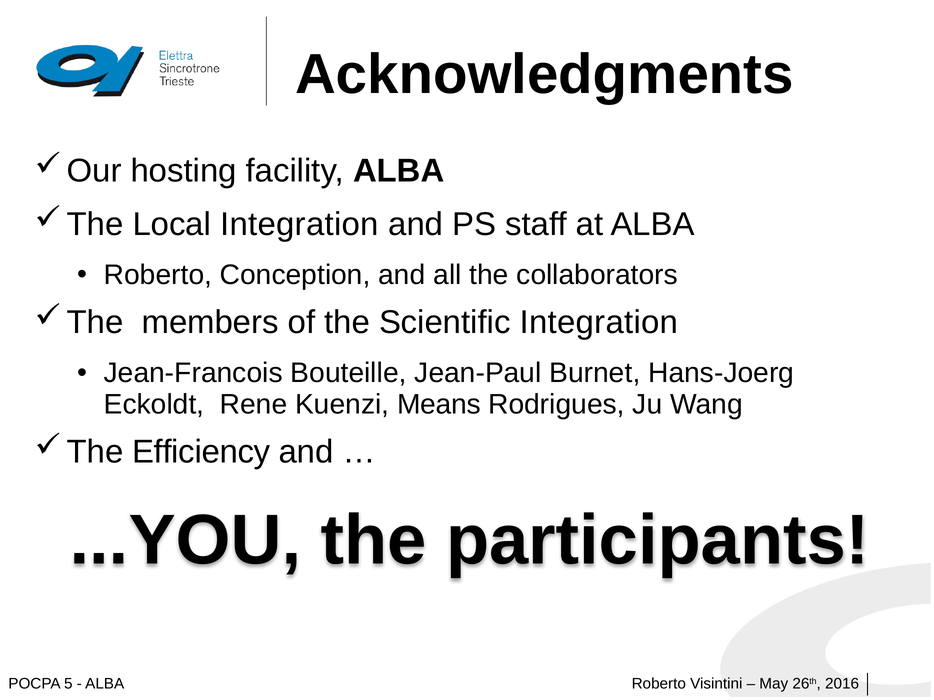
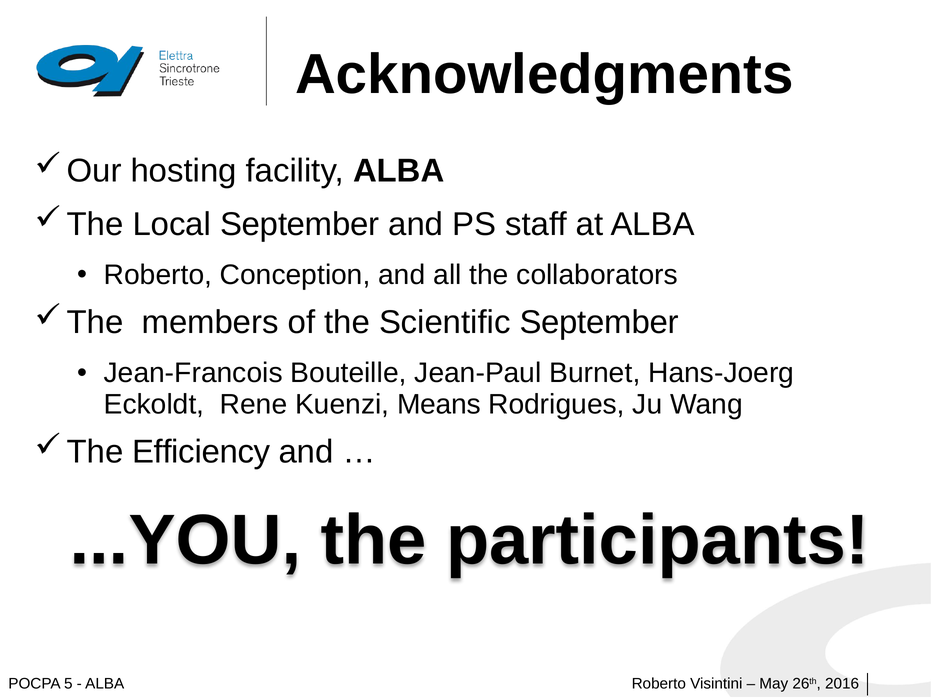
Local Integration: Integration -> September
Scientific Integration: Integration -> September
